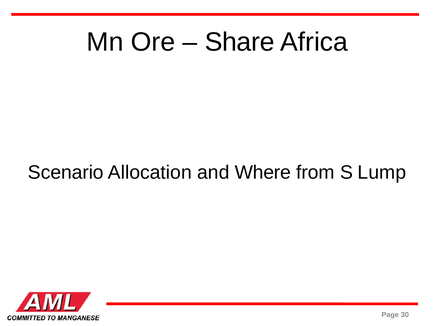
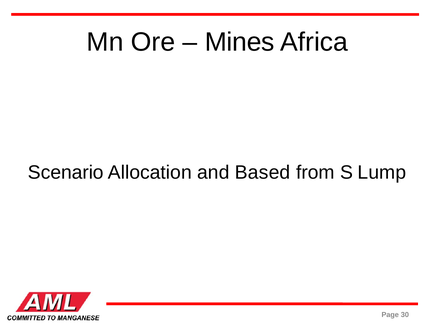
Share: Share -> Mines
Where: Where -> Based
